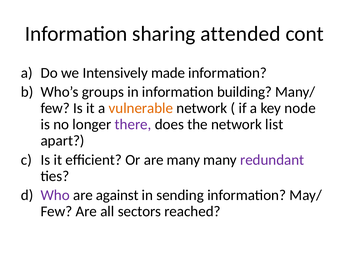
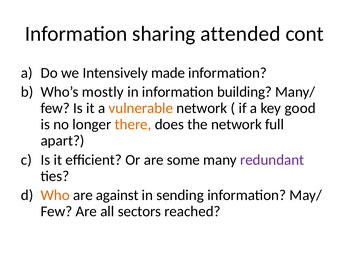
groups: groups -> mostly
node: node -> good
there colour: purple -> orange
list: list -> full
are many: many -> some
Who colour: purple -> orange
